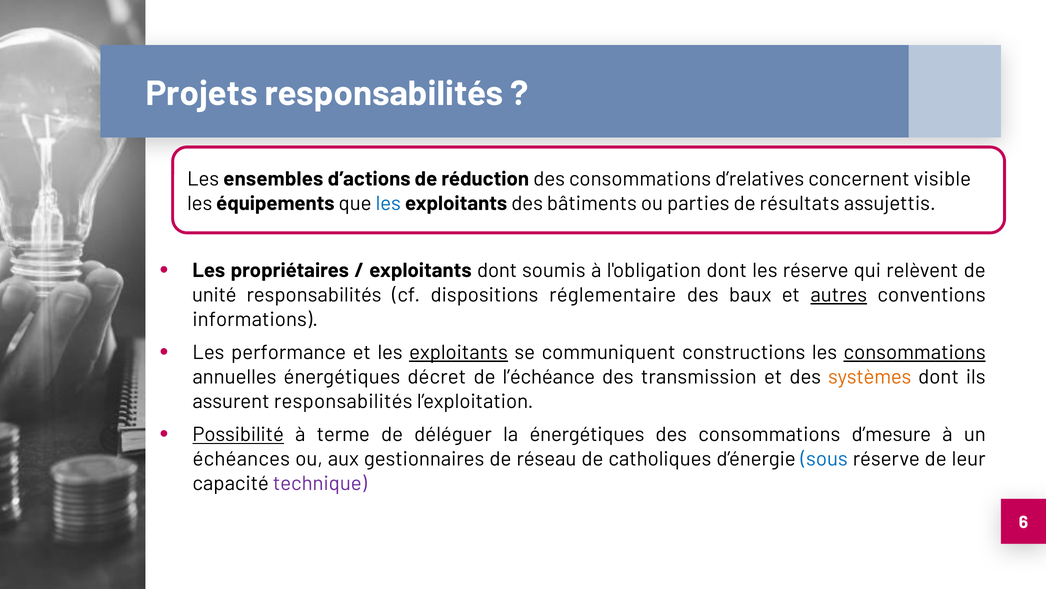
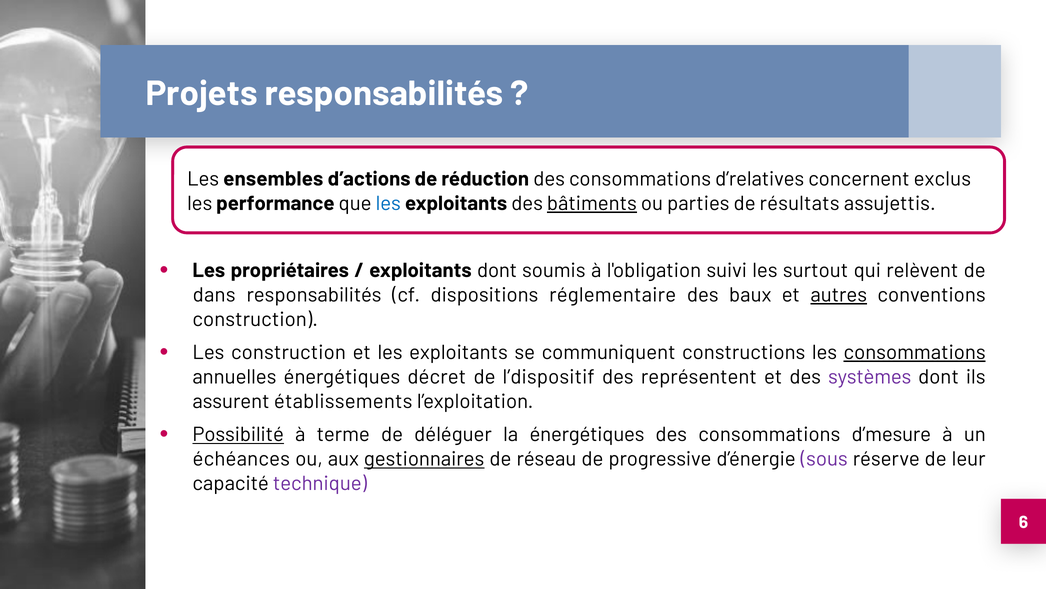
visible: visible -> exclus
équipements: équipements -> performance
bâtiments underline: none -> present
l'obligation dont: dont -> suivi
les réserve: réserve -> surtout
unité: unité -> dans
informations at (255, 319): informations -> construction
Les performance: performance -> construction
exploitants at (458, 352) underline: present -> none
l’échéance: l’échéance -> l’dispositif
transmission: transmission -> représentent
systèmes colour: orange -> purple
assurent responsabilités: responsabilités -> établissements
gestionnaires underline: none -> present
catholiques: catholiques -> progressive
sous colour: blue -> purple
